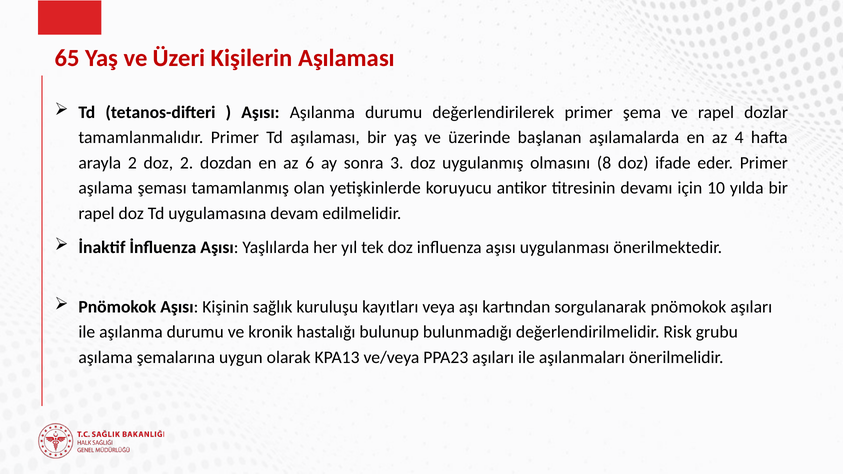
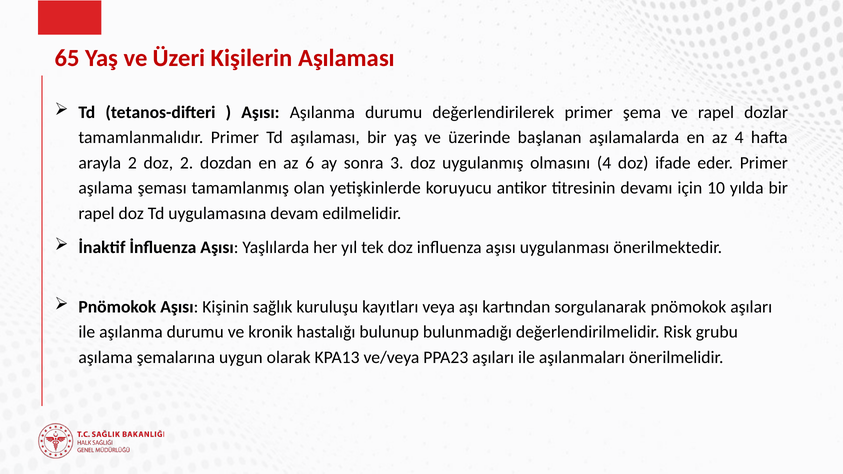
olmasını 8: 8 -> 4
